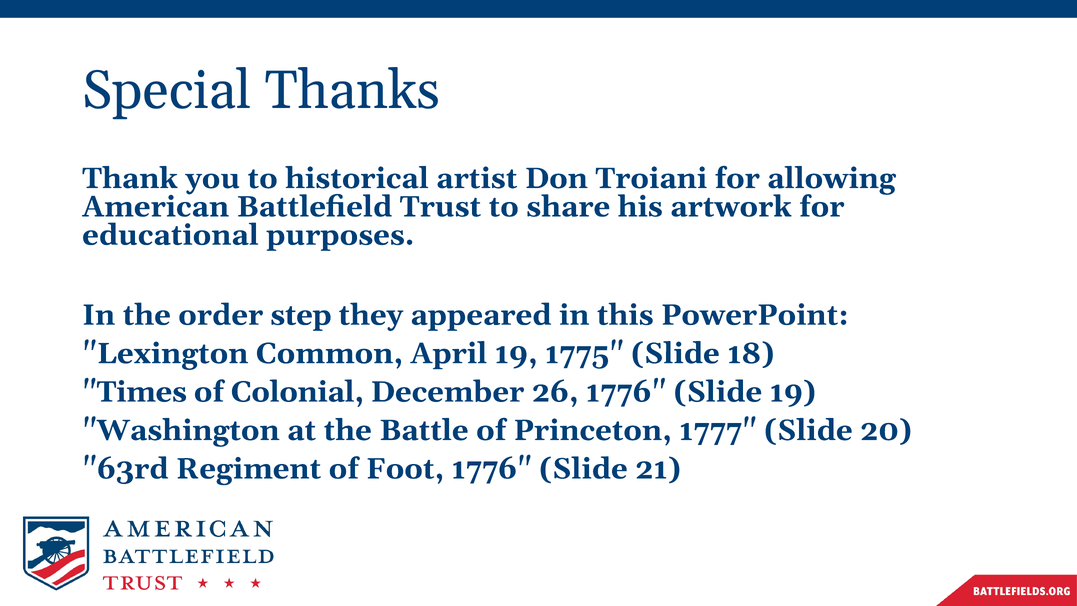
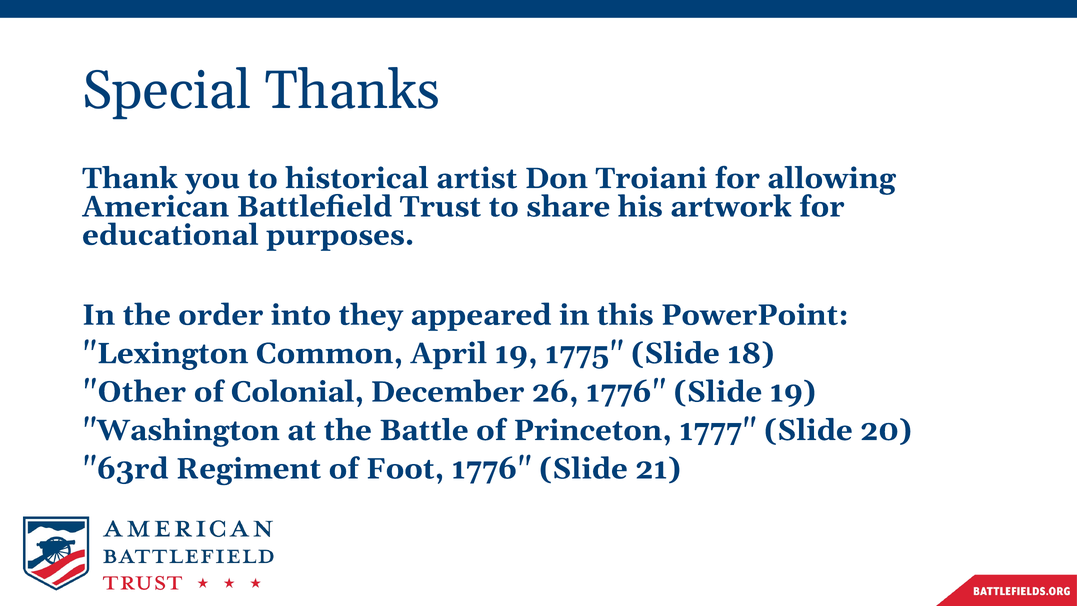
step: step -> into
Times: Times -> Other
